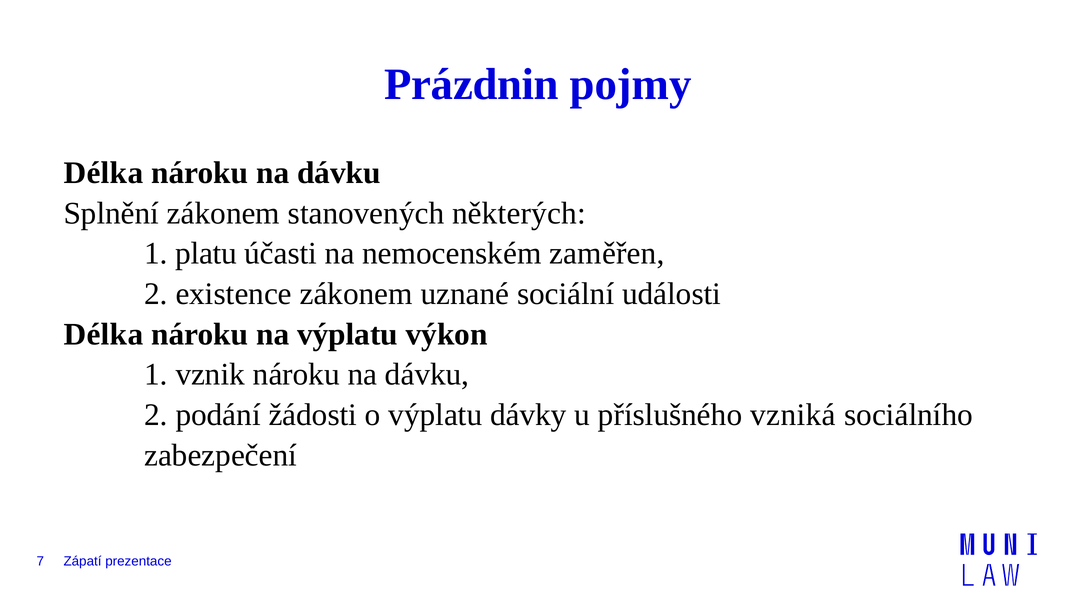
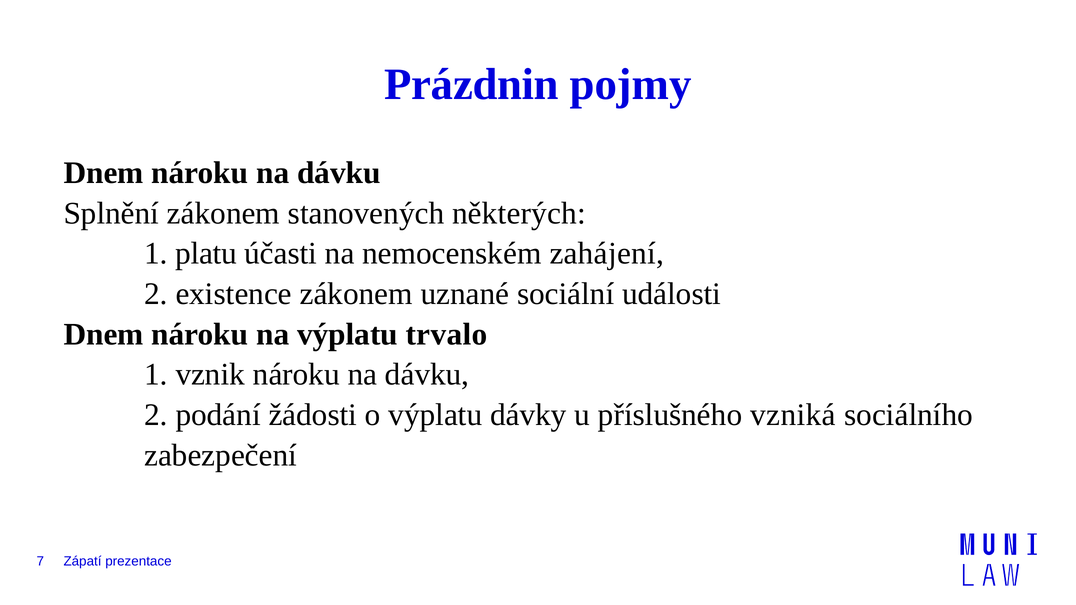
Délka at (103, 173): Délka -> Dnem
zaměřen: zaměřen -> zahájení
Délka at (103, 334): Délka -> Dnem
výkon: výkon -> trvalo
